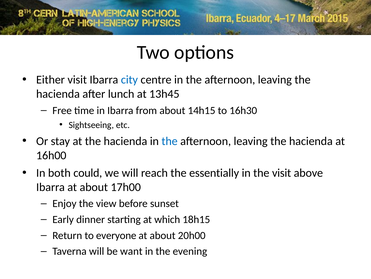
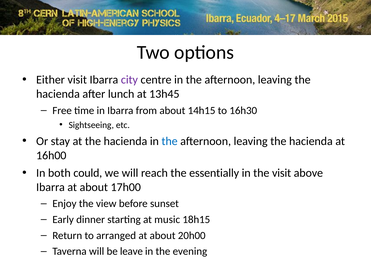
city colour: blue -> purple
which: which -> music
everyone: everyone -> arranged
want: want -> leave
